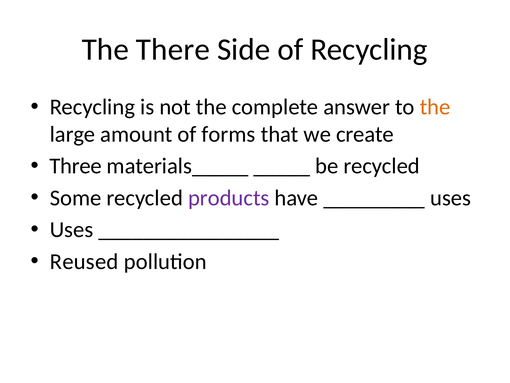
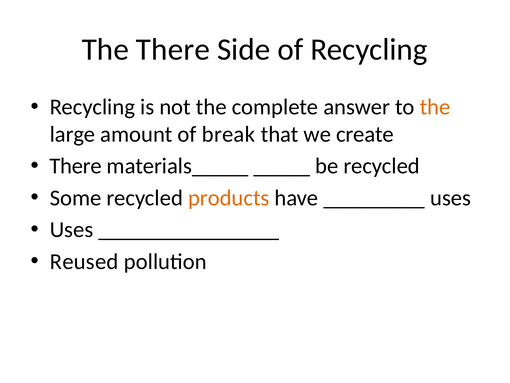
forms: forms -> break
Three at (76, 166): Three -> There
products colour: purple -> orange
